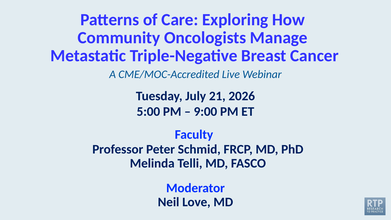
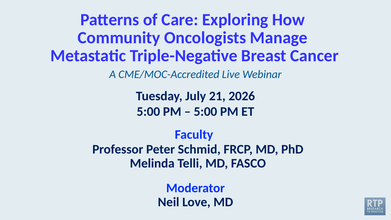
9:00 at (205, 112): 9:00 -> 5:00
